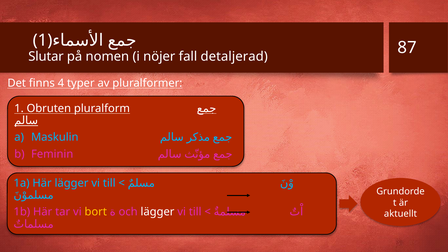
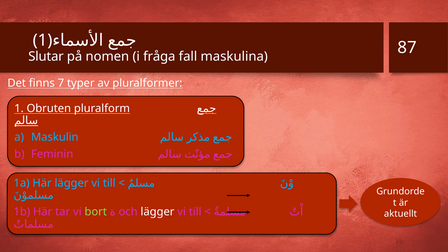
nöjer: nöjer -> fråga
detaljerad: detaljerad -> maskulina
4: 4 -> 7
bort colour: yellow -> light green
